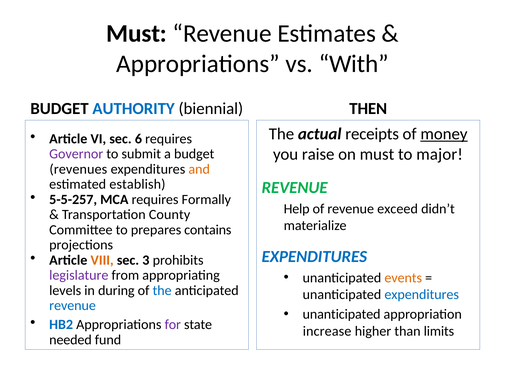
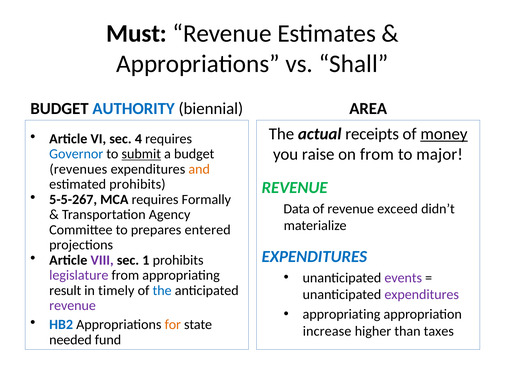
With: With -> Shall
THEN: THEN -> AREA
6: 6 -> 4
on must: must -> from
Governor colour: purple -> blue
submit underline: none -> present
estimated establish: establish -> prohibits
5-5-257: 5-5-257 -> 5-5-267
Help: Help -> Data
County: County -> Agency
contains: contains -> entered
VIII colour: orange -> purple
3: 3 -> 1
events colour: orange -> purple
levels: levels -> result
during: during -> timely
expenditures at (422, 294) colour: blue -> purple
revenue at (73, 305) colour: blue -> purple
unanticipated at (342, 314): unanticipated -> appropriating
for colour: purple -> orange
limits: limits -> taxes
